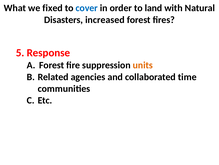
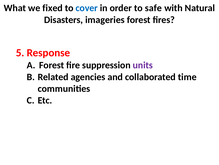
land: land -> safe
increased: increased -> imageries
units colour: orange -> purple
